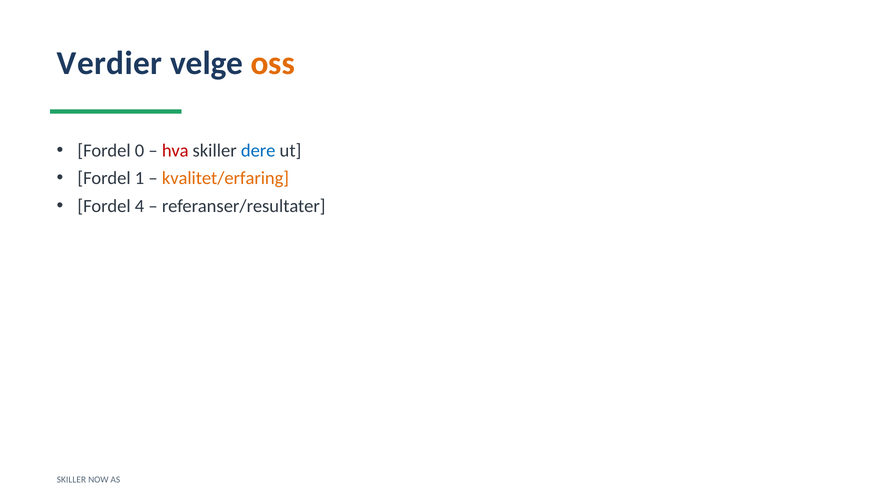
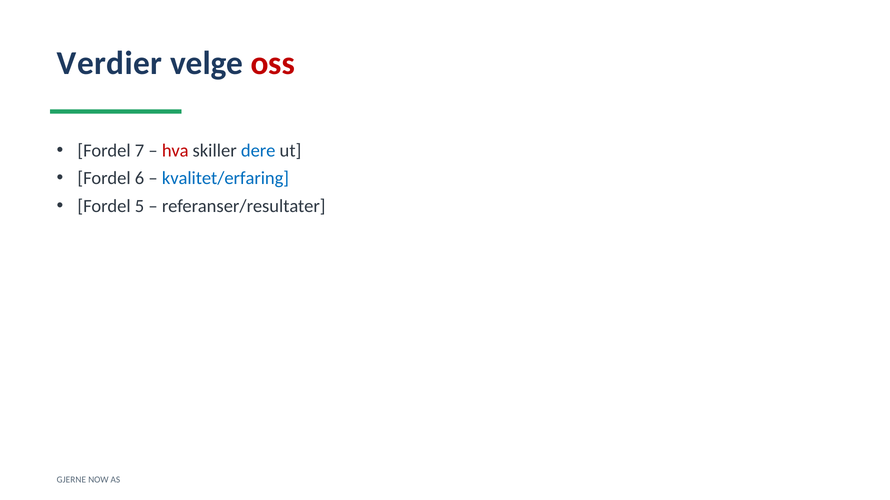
oss colour: orange -> red
0: 0 -> 7
1: 1 -> 6
kvalitet/erfaring colour: orange -> blue
4: 4 -> 5
SKILLER at (71, 480): SKILLER -> GJERNE
